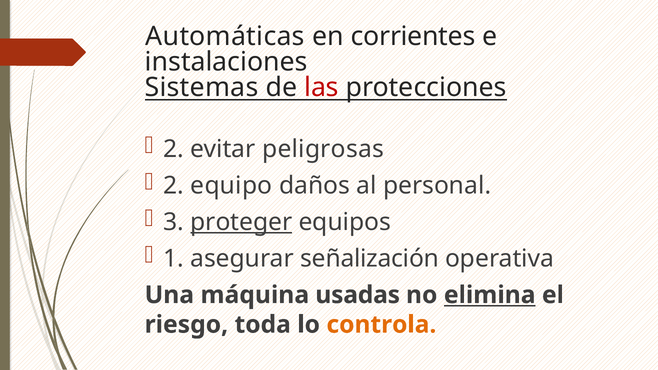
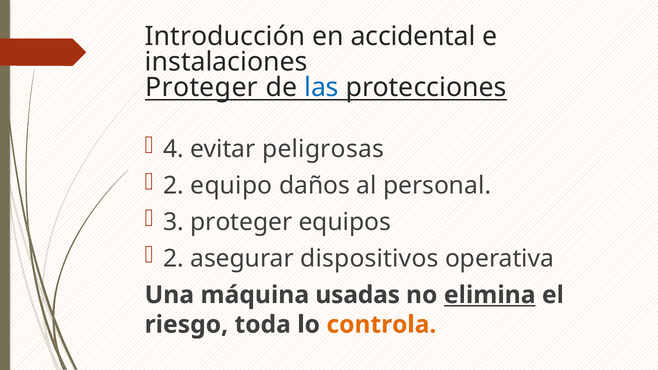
Automáticas: Automáticas -> Introducción
corrientes: corrientes -> accidental
Sistemas at (202, 88): Sistemas -> Proteger
las colour: red -> blue
2 at (174, 149): 2 -> 4
proteger at (241, 222) underline: present -> none
1 at (174, 259): 1 -> 2
señalización: señalización -> dispositivos
